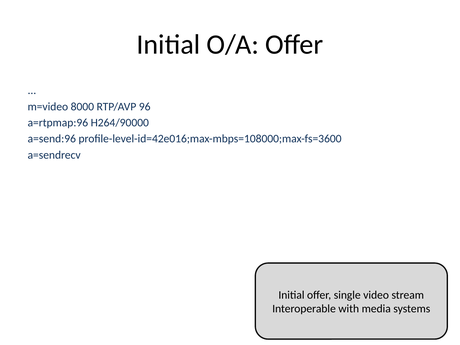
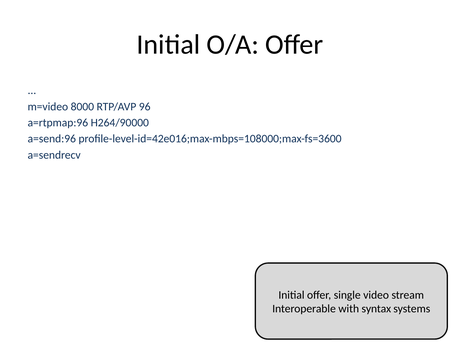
media: media -> syntax
